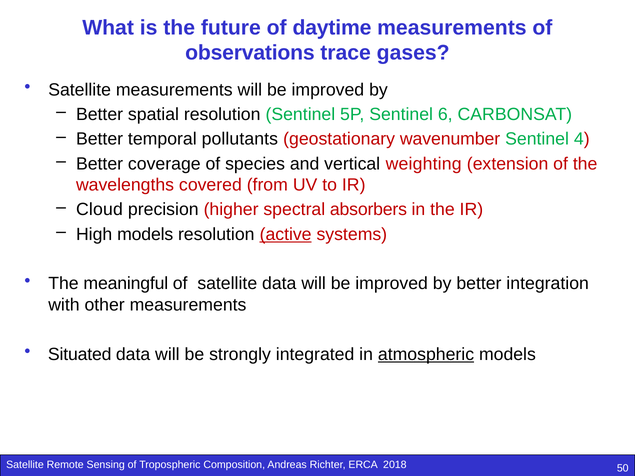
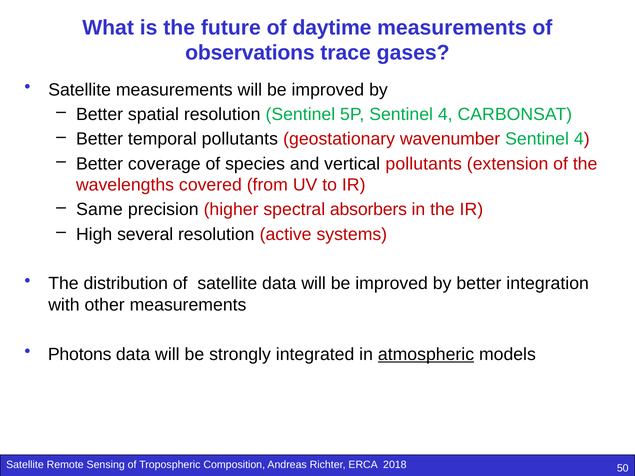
5P Sentinel 6: 6 -> 4
vertical weighting: weighting -> pollutants
Cloud: Cloud -> Same
High models: models -> several
active underline: present -> none
meaningful: meaningful -> distribution
Situated: Situated -> Photons
